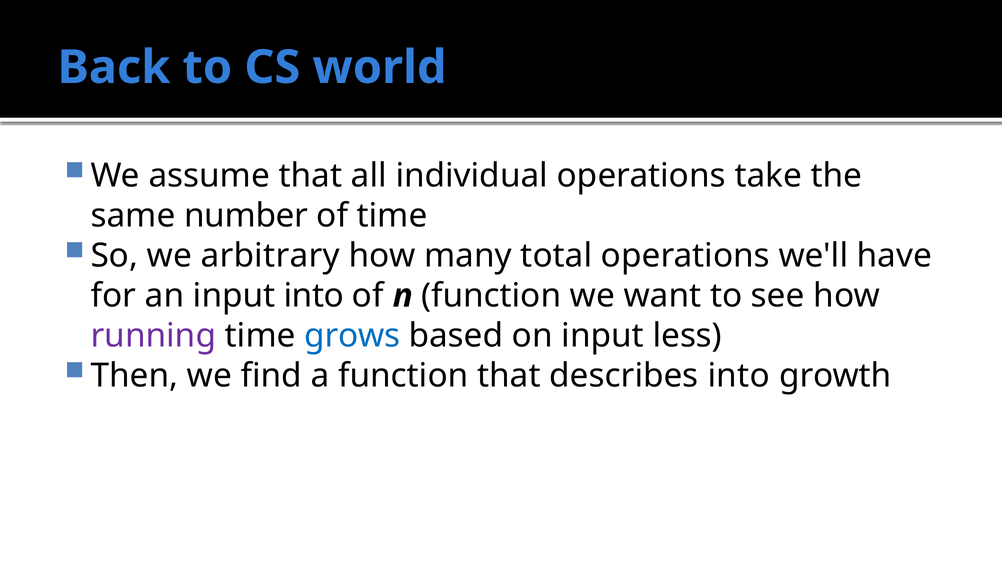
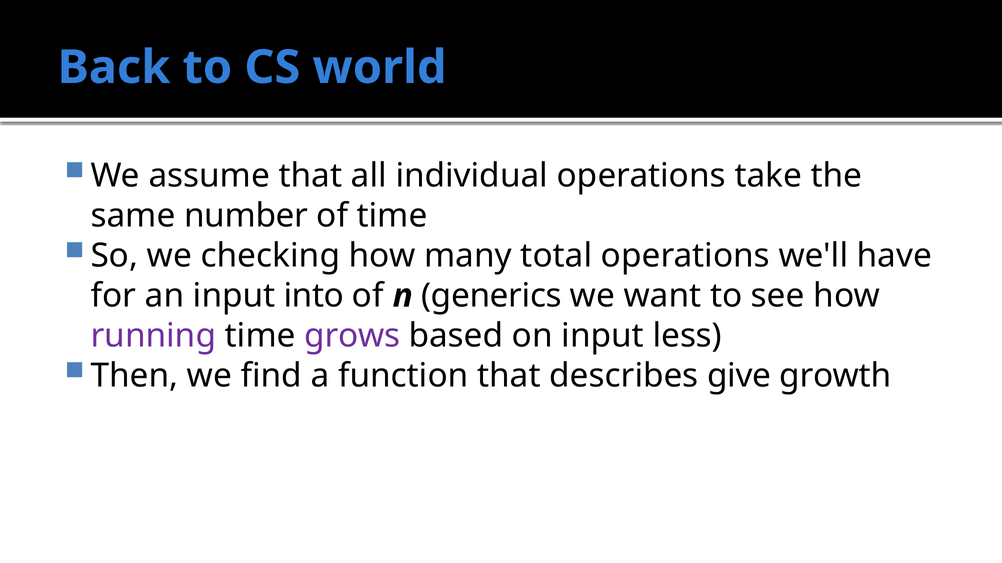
arbitrary: arbitrary -> checking
n function: function -> generics
grows colour: blue -> purple
describes into: into -> give
